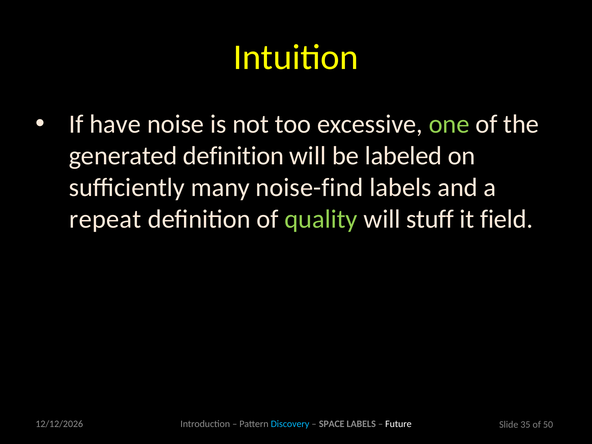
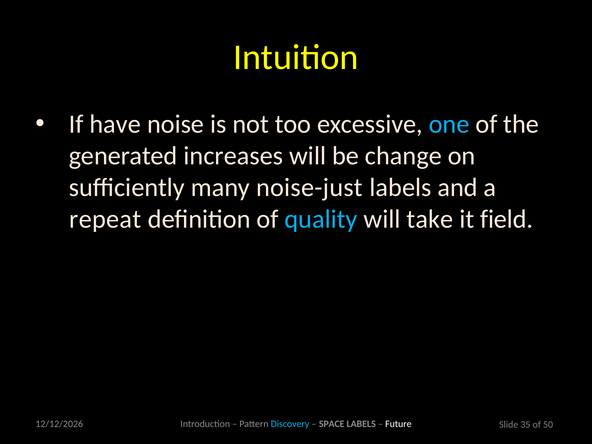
one colour: light green -> light blue
generated definition: definition -> increases
labeled: labeled -> change
noise-find: noise-find -> noise-just
quality colour: light green -> light blue
stuff: stuff -> take
